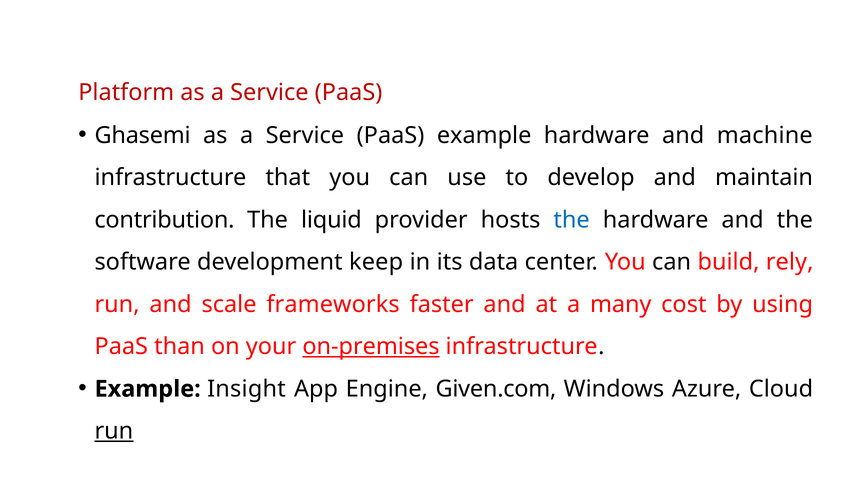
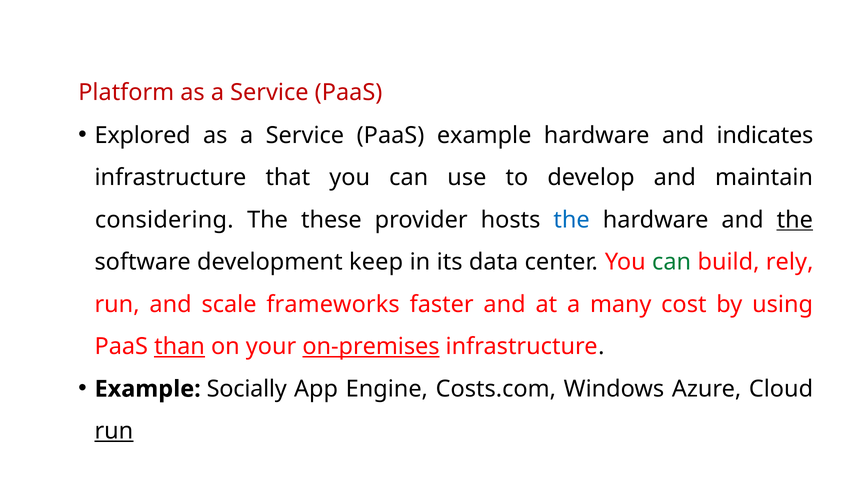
Ghasemi: Ghasemi -> Explored
machine: machine -> indicates
contribution: contribution -> considering
liquid: liquid -> these
the at (795, 220) underline: none -> present
can at (672, 262) colour: black -> green
than underline: none -> present
Insight: Insight -> Socially
Given.com: Given.com -> Costs.com
